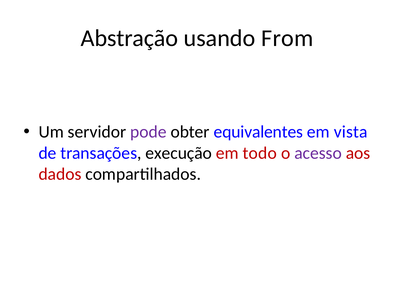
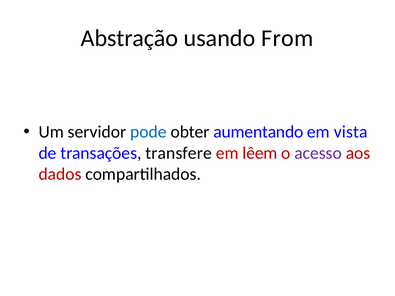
pode colour: purple -> blue
equivalentes: equivalentes -> aumentando
execução: execução -> transfere
todo: todo -> lêem
